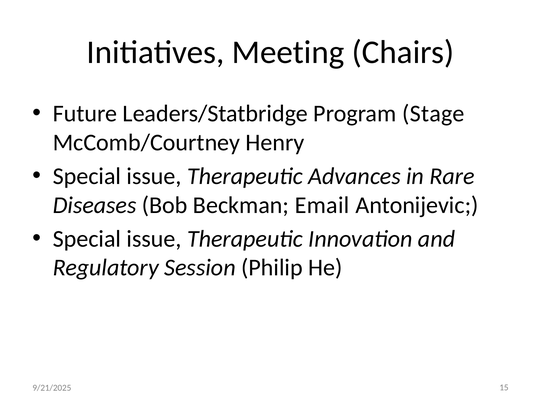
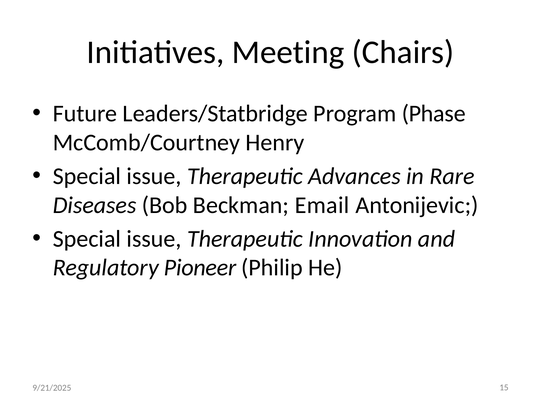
Stage: Stage -> Phase
Session: Session -> Pioneer
